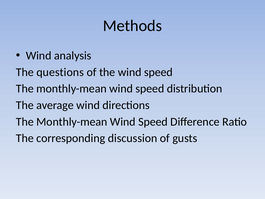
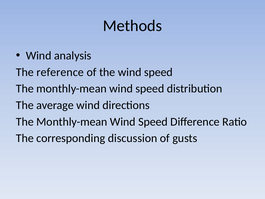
questions: questions -> reference
